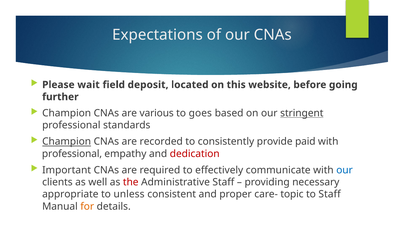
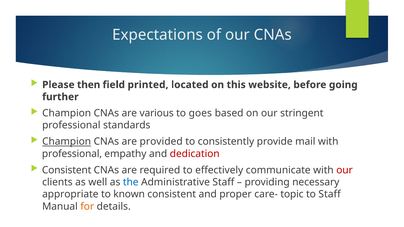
wait: wait -> then
deposit: deposit -> printed
stringent underline: present -> none
recorded: recorded -> provided
paid: paid -> mail
Important at (67, 170): Important -> Consistent
our at (345, 170) colour: blue -> red
the colour: red -> blue
unless: unless -> known
